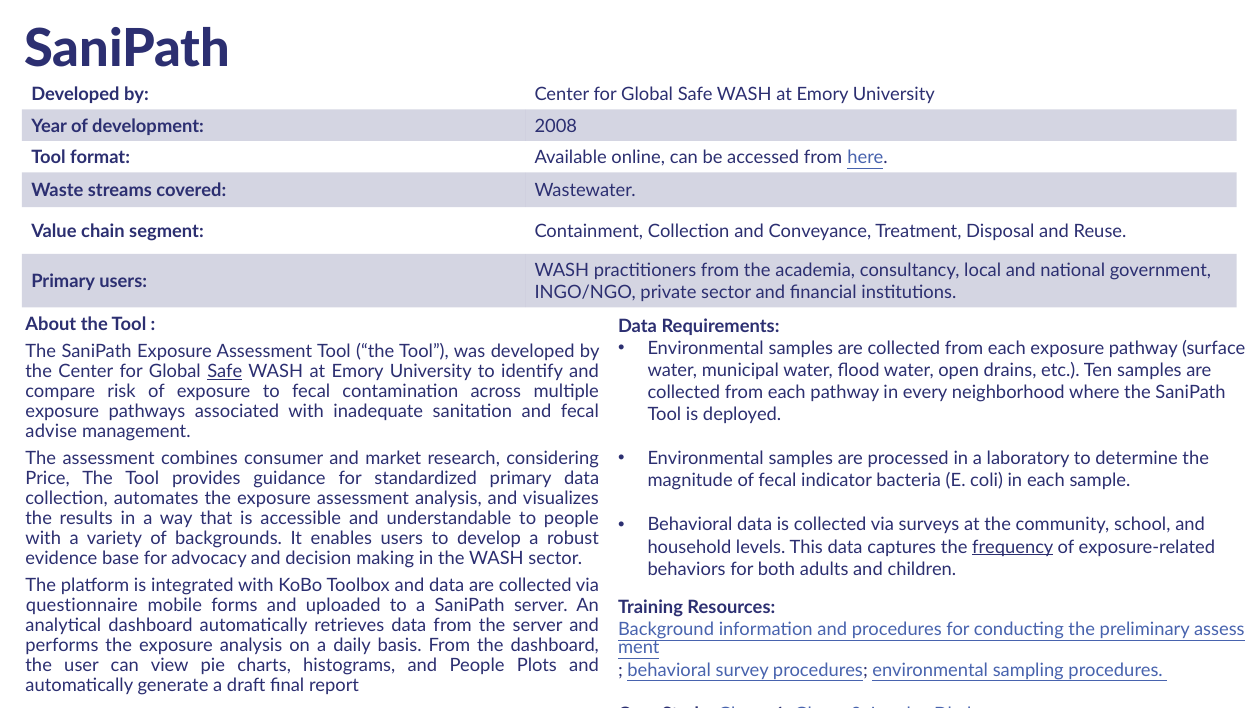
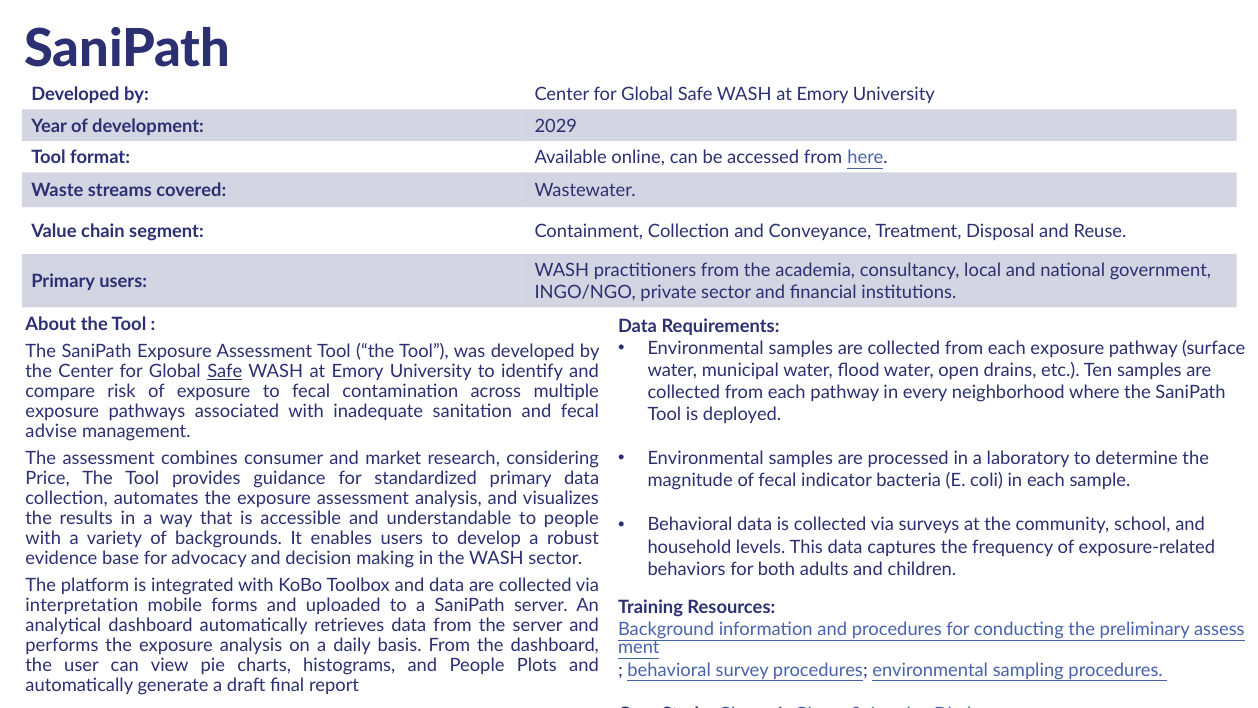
2008: 2008 -> 2029
frequency underline: present -> none
questionnaire: questionnaire -> interpretation
